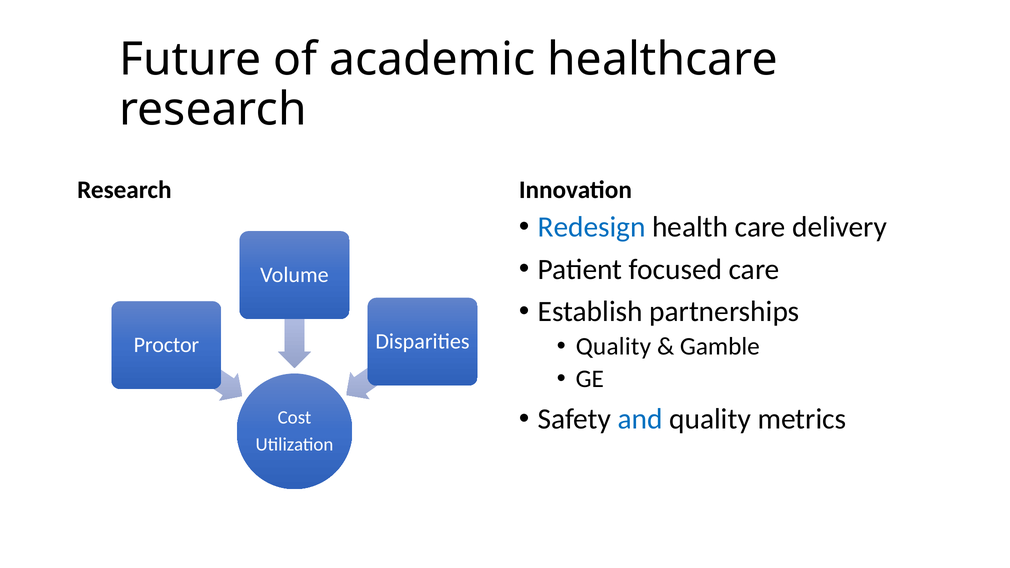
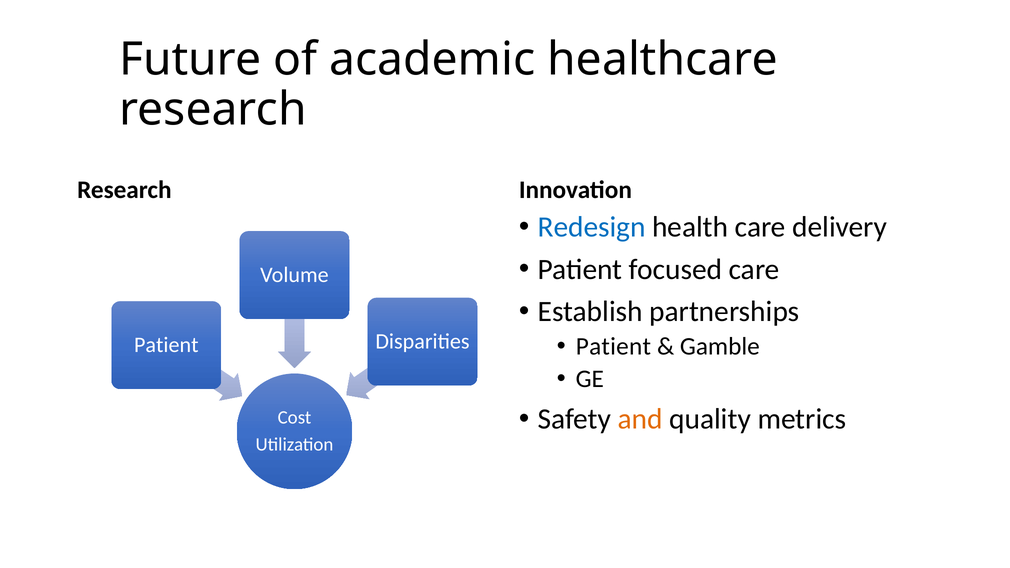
Quality at (613, 347): Quality -> Patient
Proctor at (166, 345): Proctor -> Patient
and colour: blue -> orange
